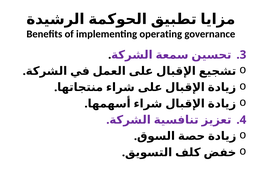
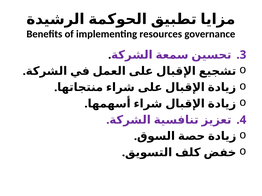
operating: operating -> resources
